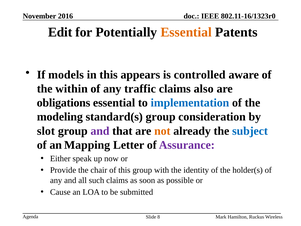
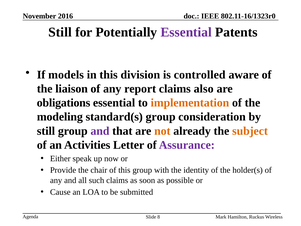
Edit at (60, 32): Edit -> Still
Essential at (186, 32) colour: orange -> purple
appears: appears -> division
within: within -> liaison
traffic: traffic -> report
implementation colour: blue -> orange
slot at (46, 131): slot -> still
subject colour: blue -> orange
Mapping: Mapping -> Activities
